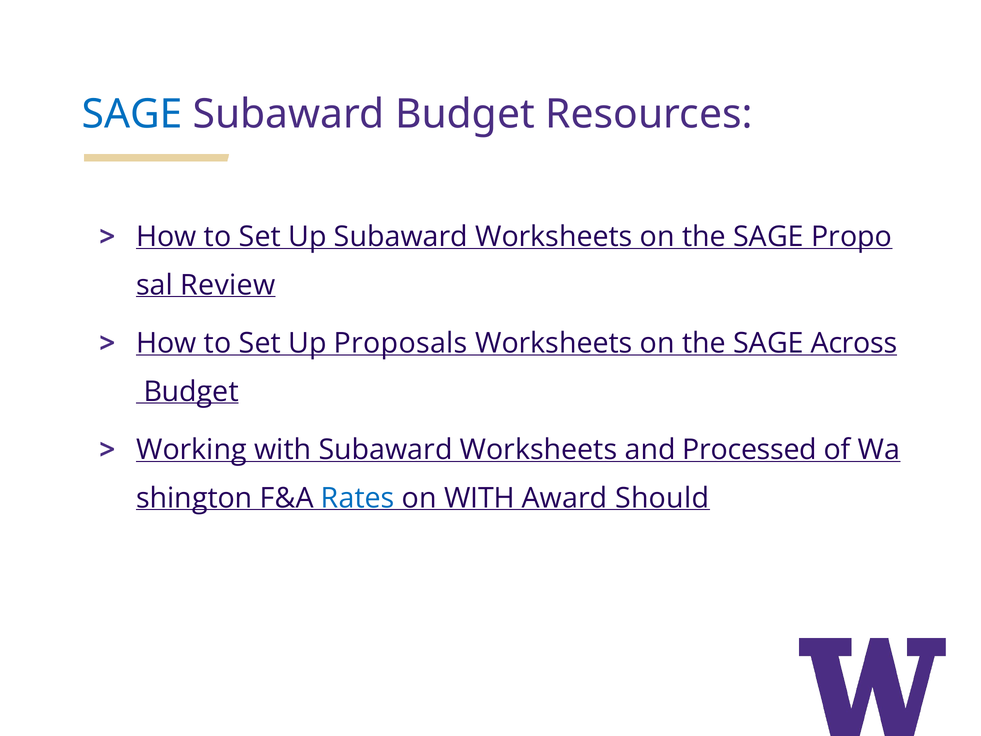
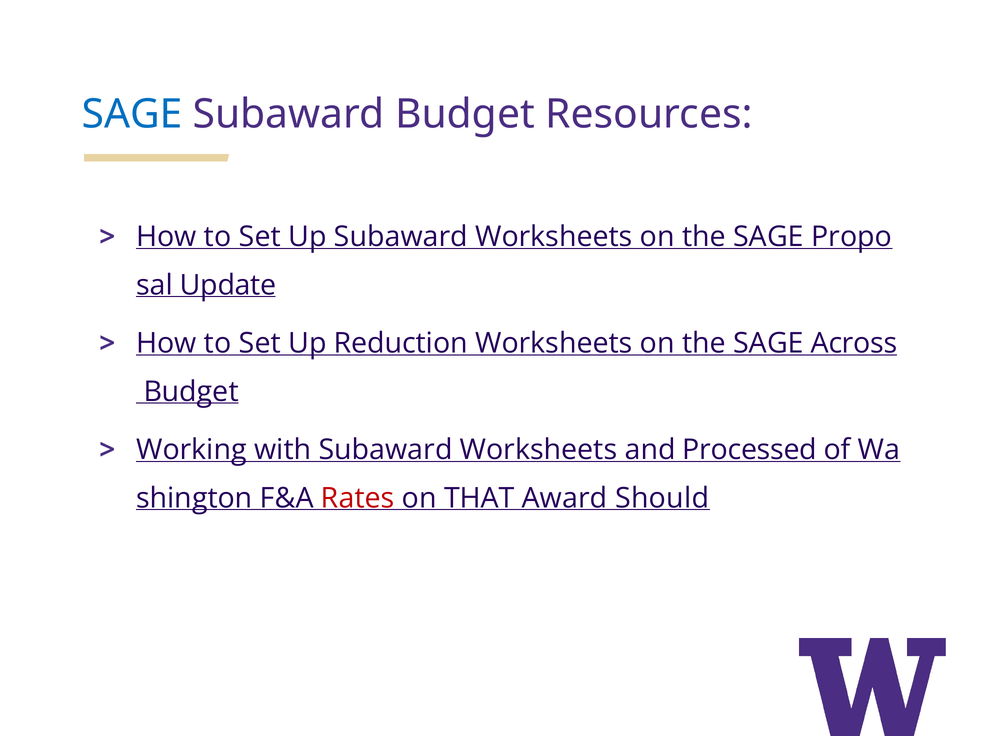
Review: Review -> Update
Proposals: Proposals -> Reduction
Rates colour: blue -> red
on WITH: WITH -> THAT
